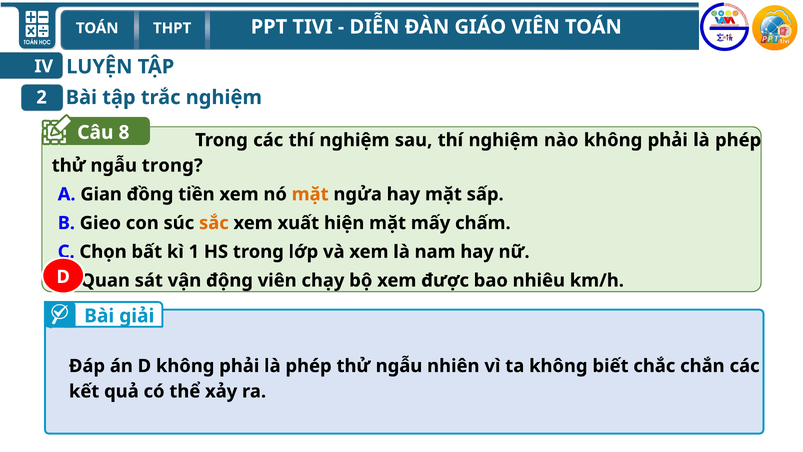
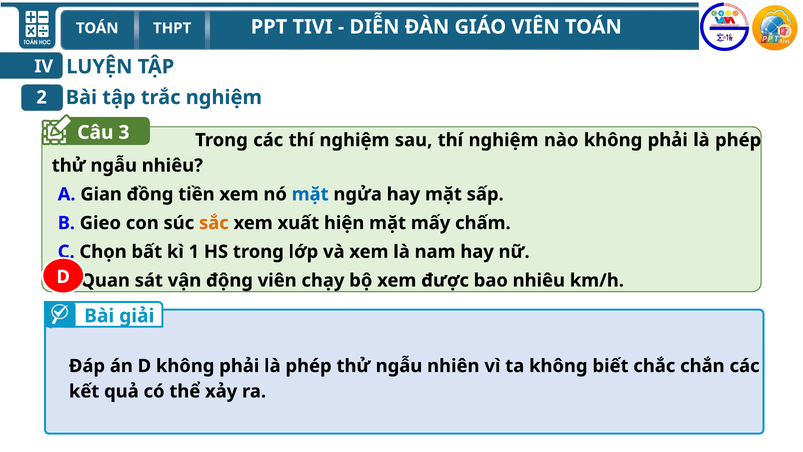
8: 8 -> 3
ngẫu trong: trong -> nhiêu
mặt at (310, 194) colour: orange -> blue
